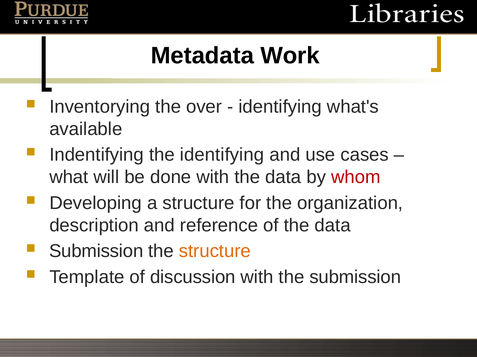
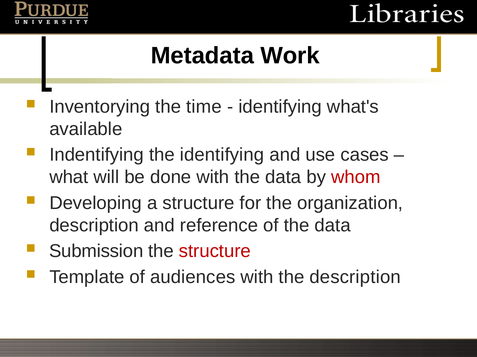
over: over -> time
structure at (215, 252) colour: orange -> red
discussion: discussion -> audiences
the submission: submission -> description
